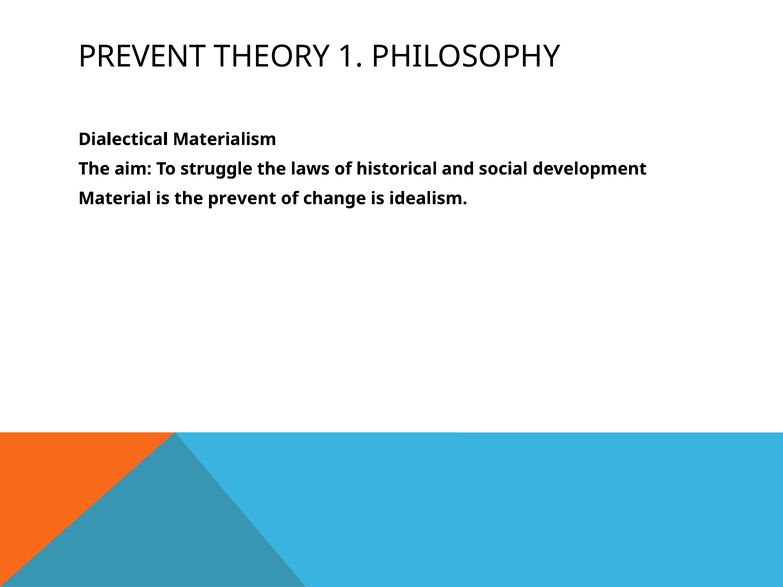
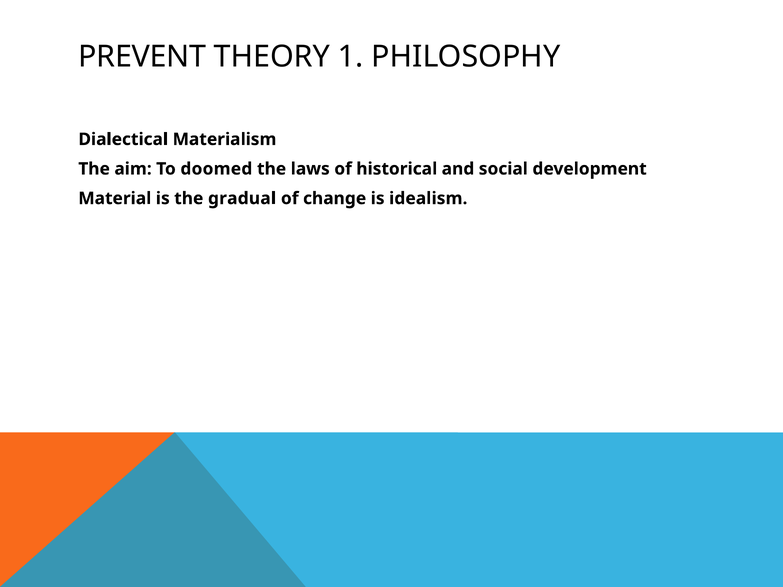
struggle: struggle -> doomed
the prevent: prevent -> gradual
